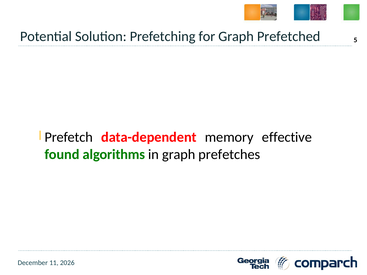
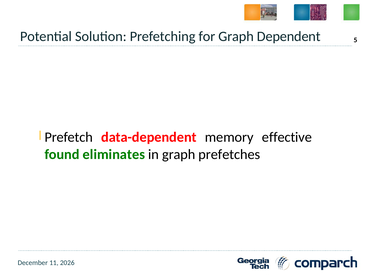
Prefetched: Prefetched -> Dependent
algorithms: algorithms -> eliminates
